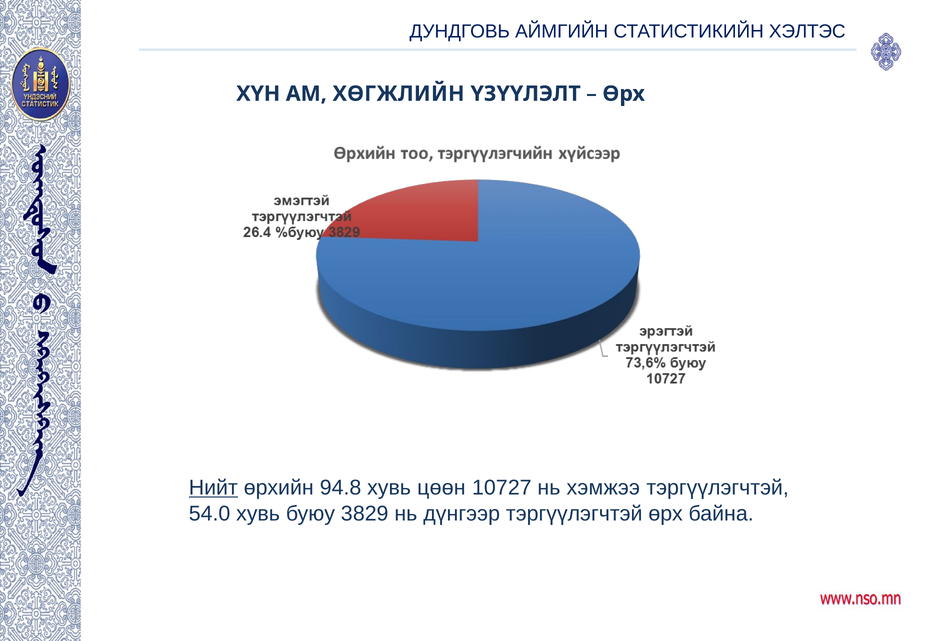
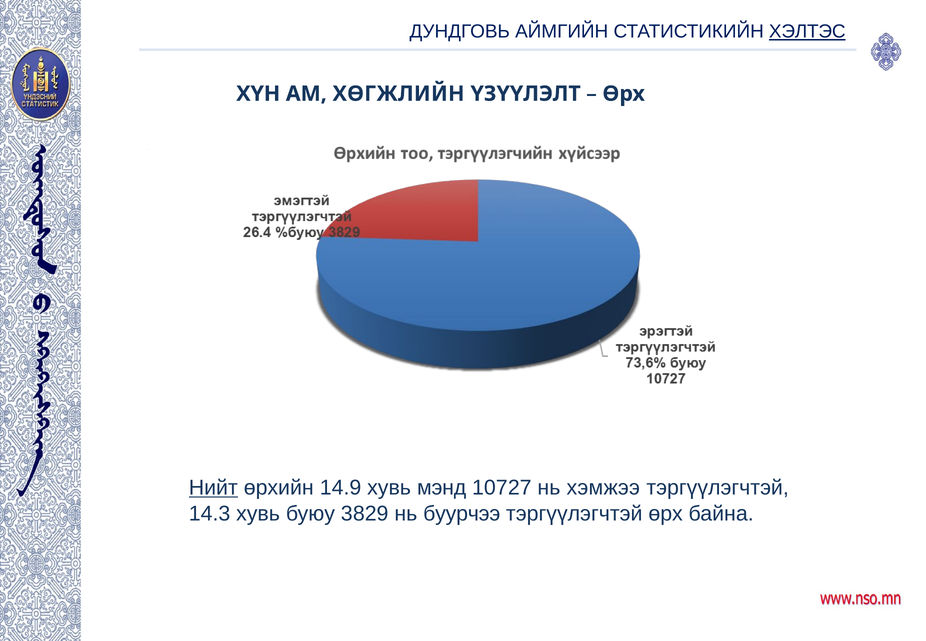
ХЭЛТЭС underline: none -> present
94.8: 94.8 -> 14.9
цөөн: цөөн -> мэнд
54.0: 54.0 -> 14.3
дүнгээр: дүнгээр -> буурчээ
